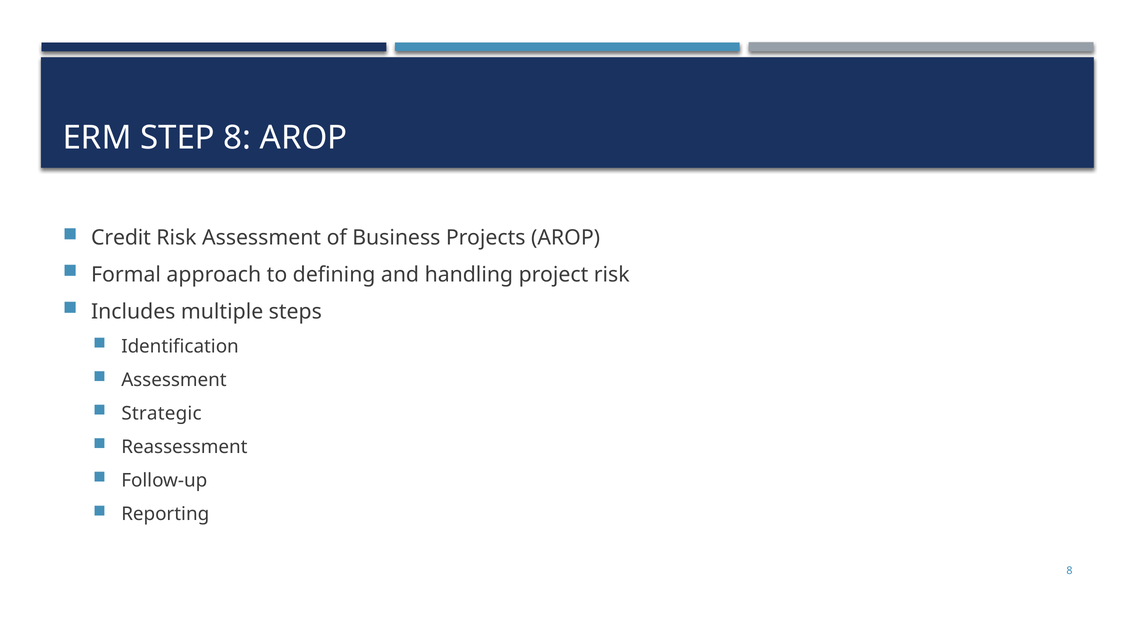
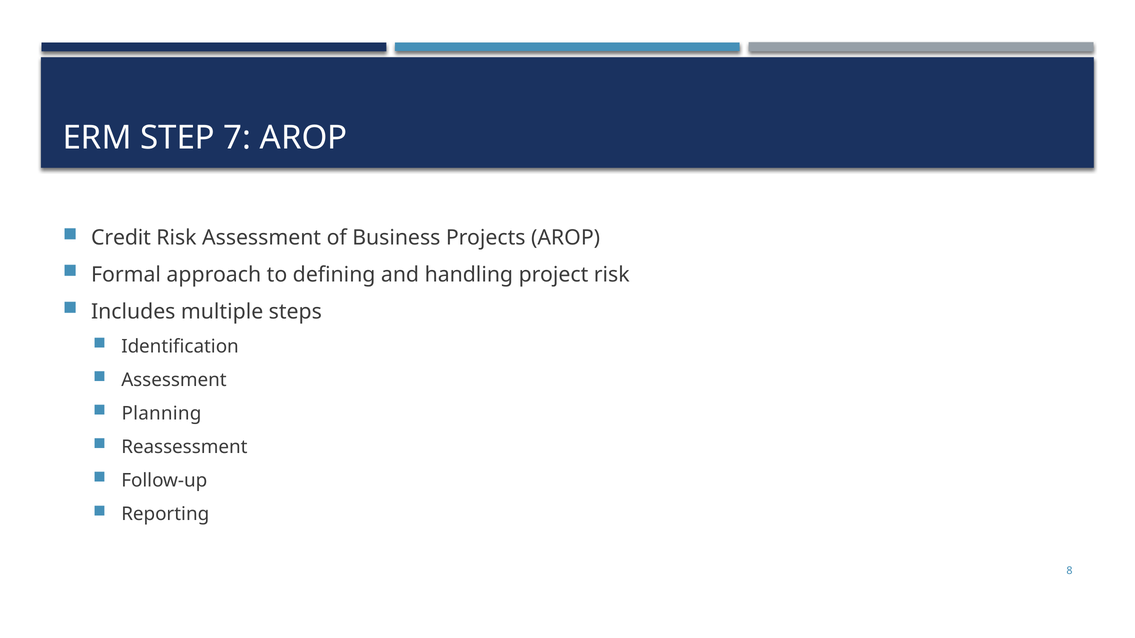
STEP 8: 8 -> 7
Strategic: Strategic -> Planning
